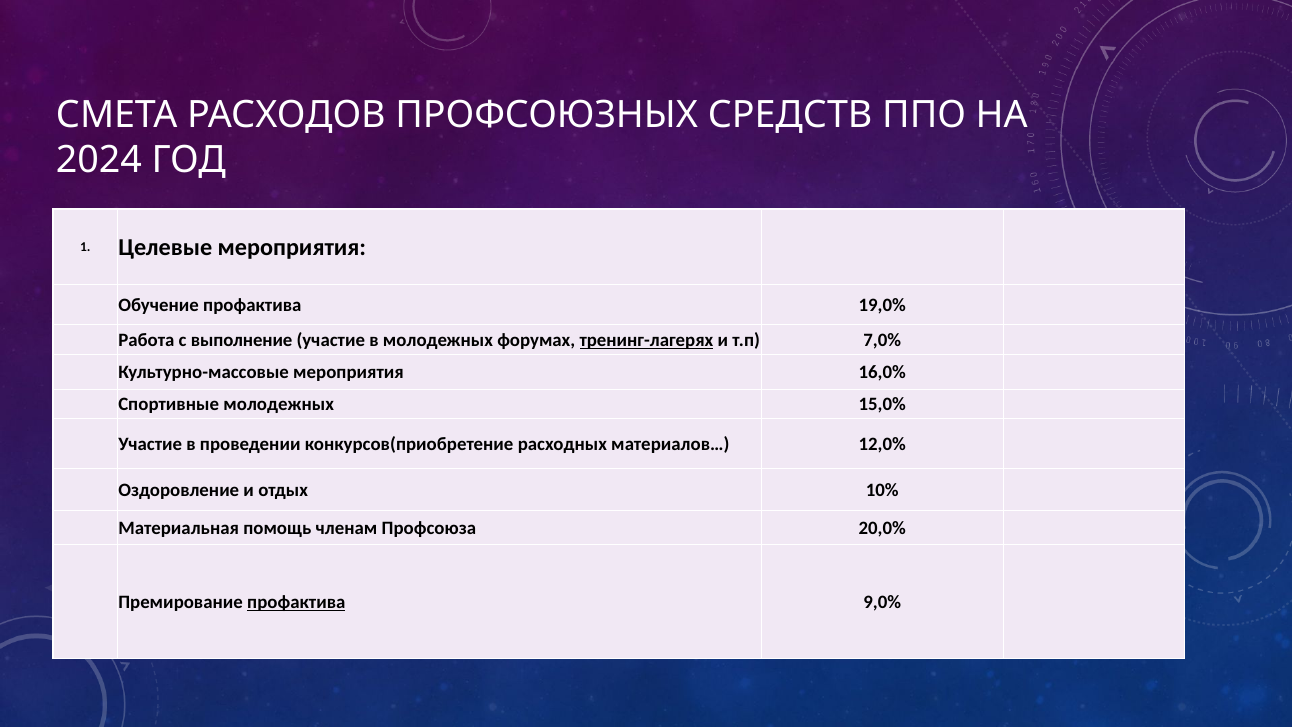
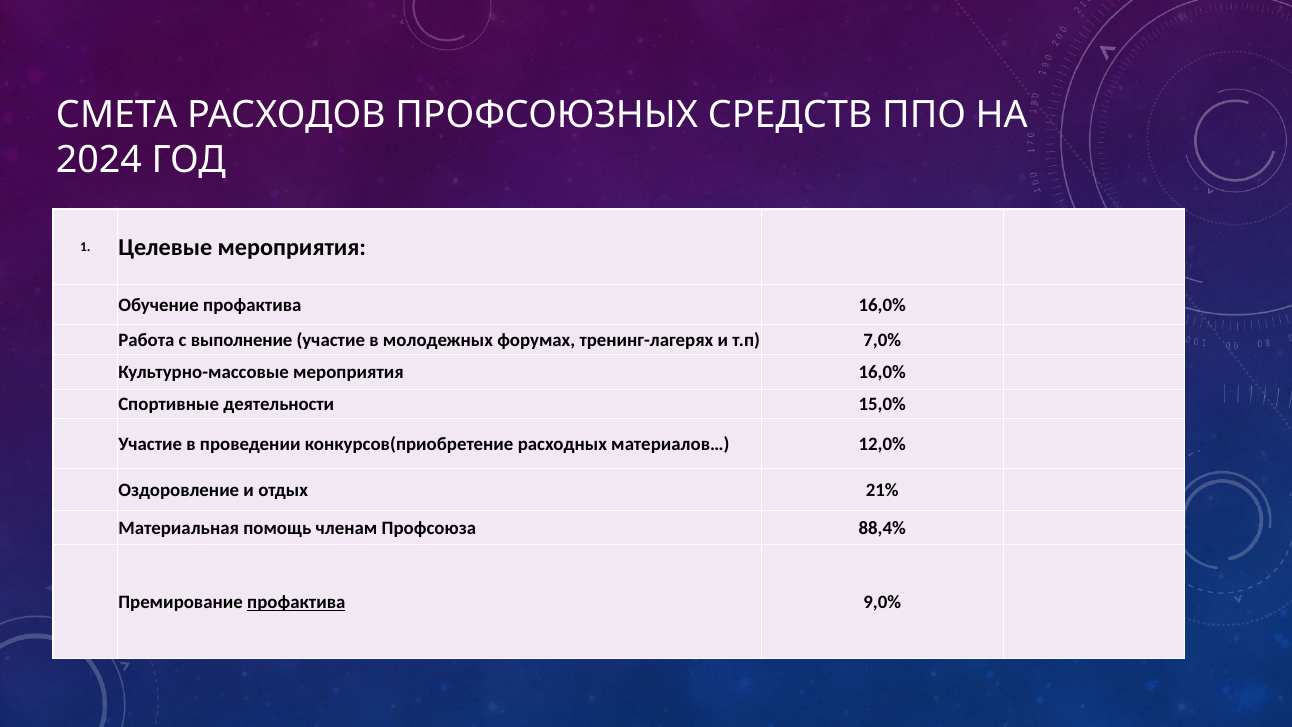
профактива 19,0%: 19,0% -> 16,0%
тренинг-лагерях underline: present -> none
Спортивные молодежных: молодежных -> деятельности
10%: 10% -> 21%
20,0%: 20,0% -> 88,4%
